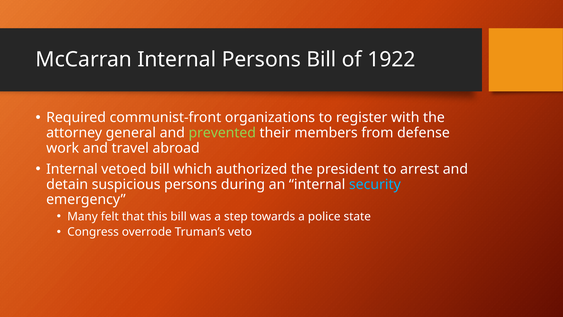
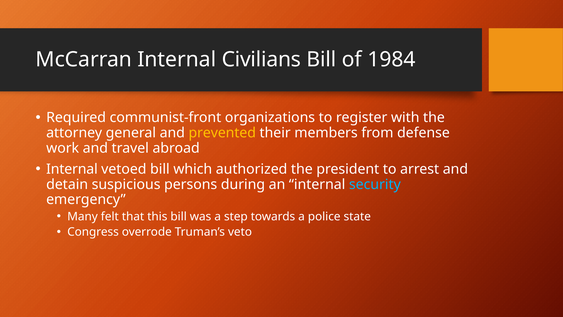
Internal Persons: Persons -> Civilians
1922: 1922 -> 1984
prevented colour: light green -> yellow
